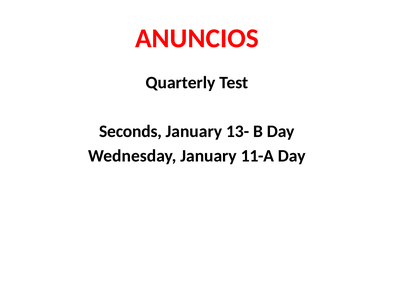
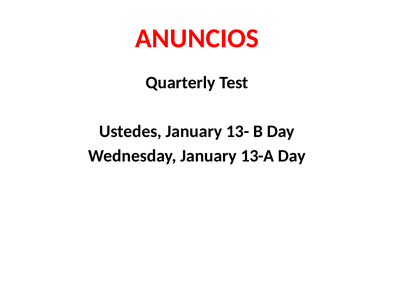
Seconds: Seconds -> Ustedes
11-A: 11-A -> 13-A
